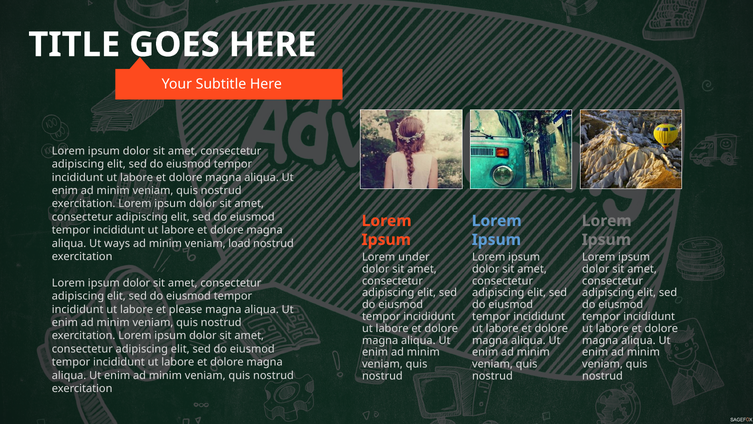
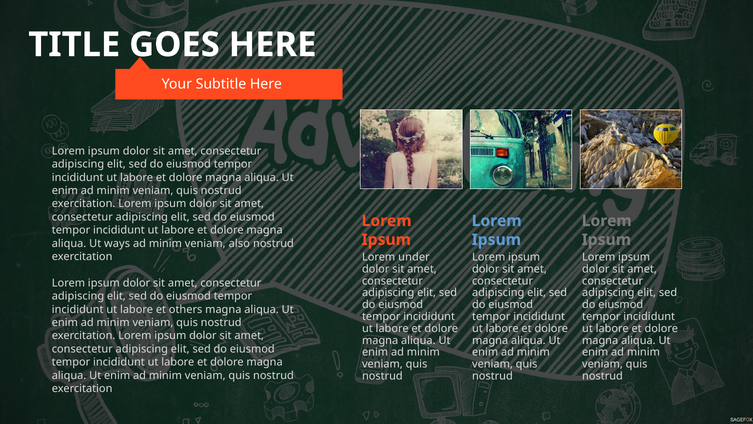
load: load -> also
please: please -> others
